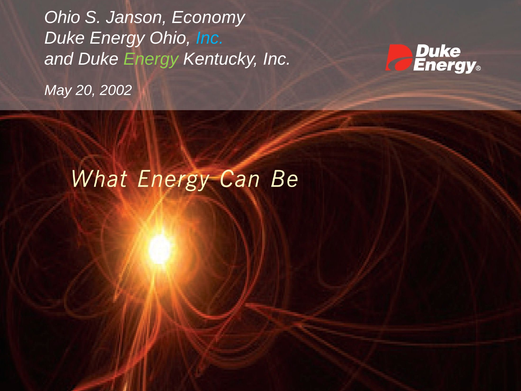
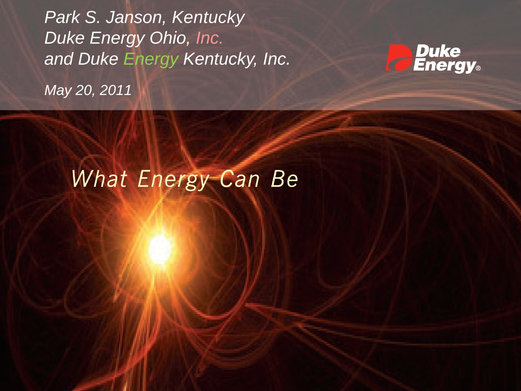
Ohio at (62, 17): Ohio -> Park
Janson Economy: Economy -> Kentucky
Inc at (210, 38) colour: light blue -> pink
2002: 2002 -> 2011
